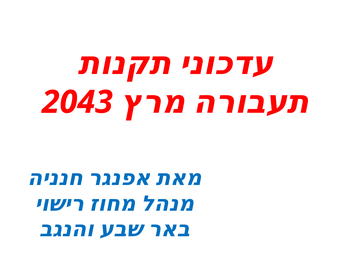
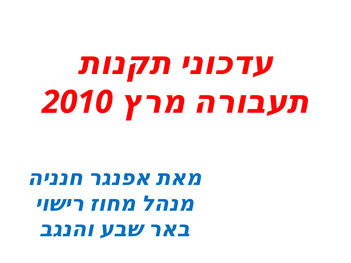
2043: 2043 -> 2010
